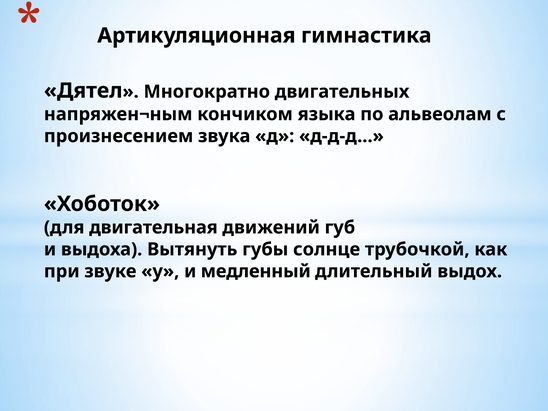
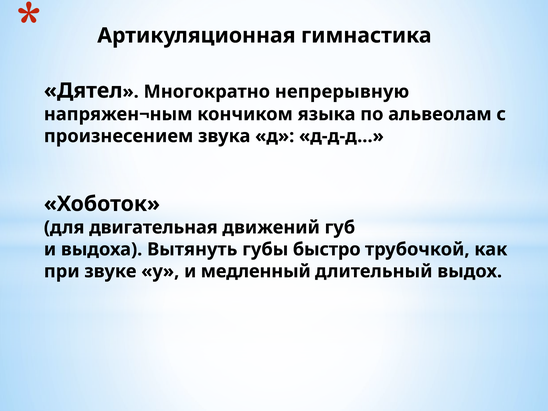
двигательных: двигательных -> непрерывную
солнце: солнце -> быстро
